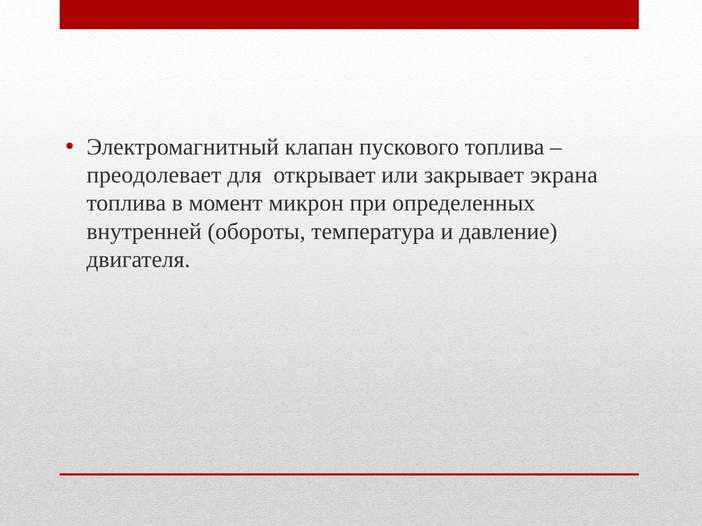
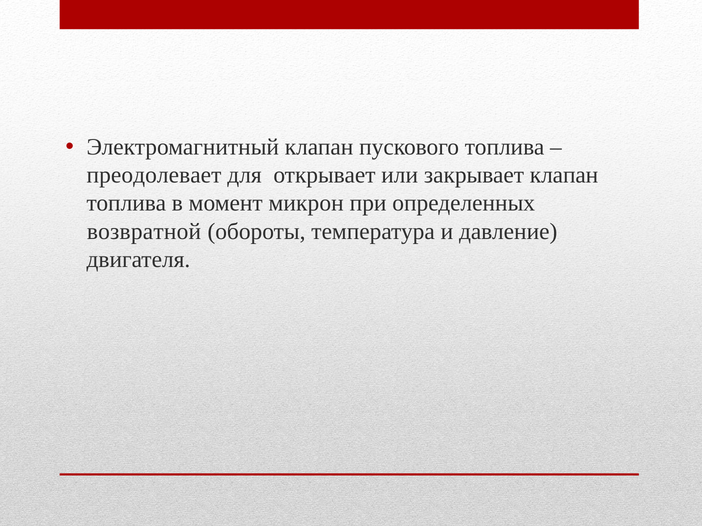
закрывает экрана: экрана -> клапан
внутренней: внутренней -> возвратной
